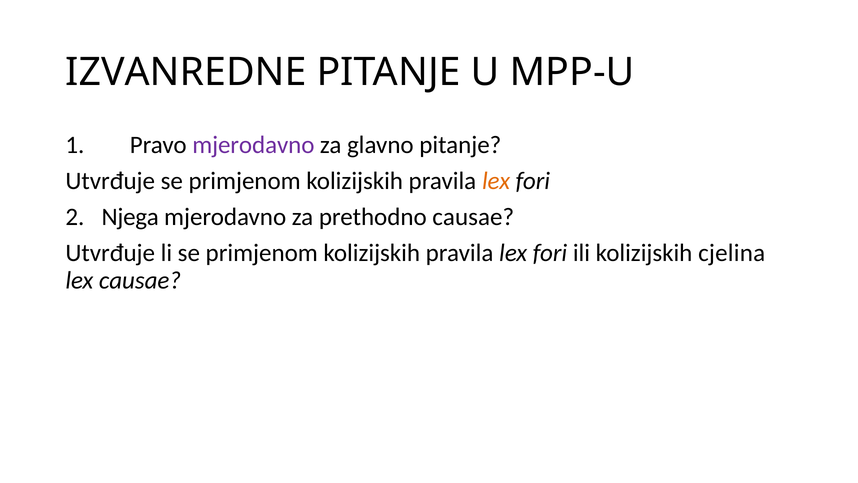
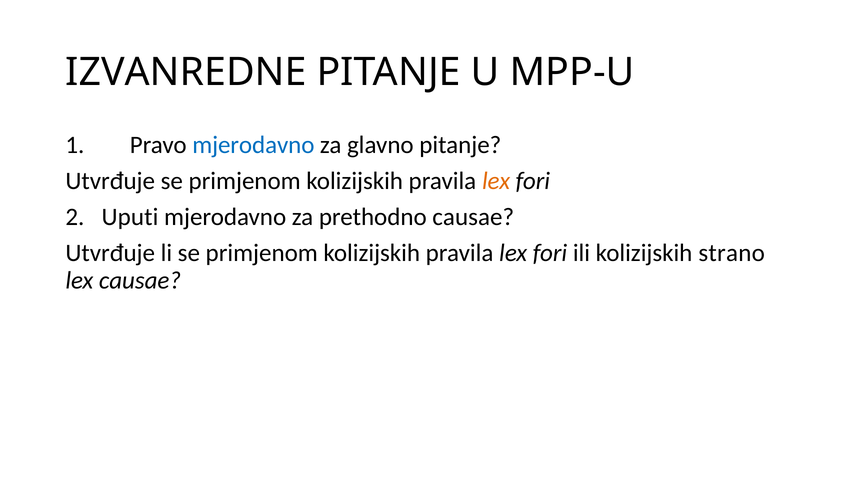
mjerodavno at (253, 145) colour: purple -> blue
Njega: Njega -> Uputi
cjelina: cjelina -> strano
